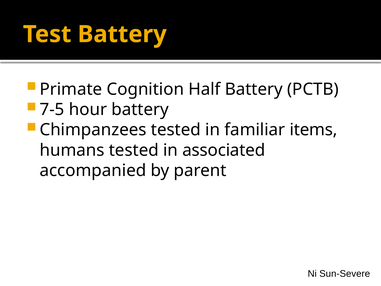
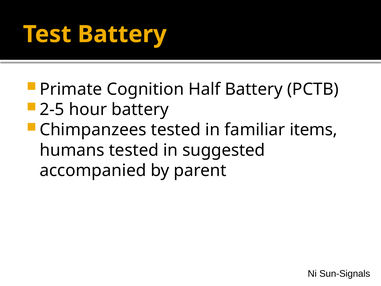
7-5: 7-5 -> 2-5
associated: associated -> suggested
Sun-Severe: Sun-Severe -> Sun-Signals
